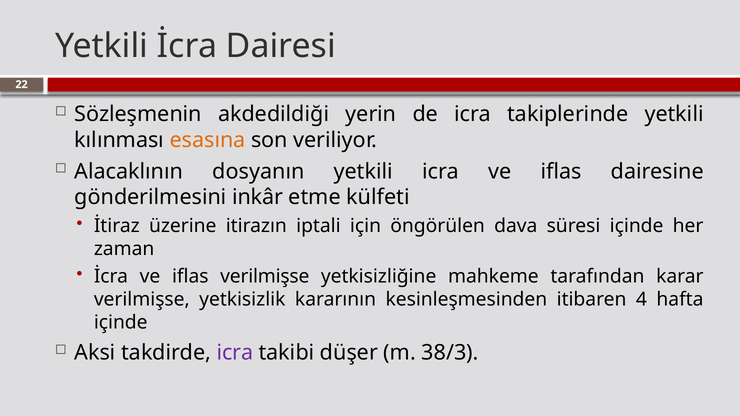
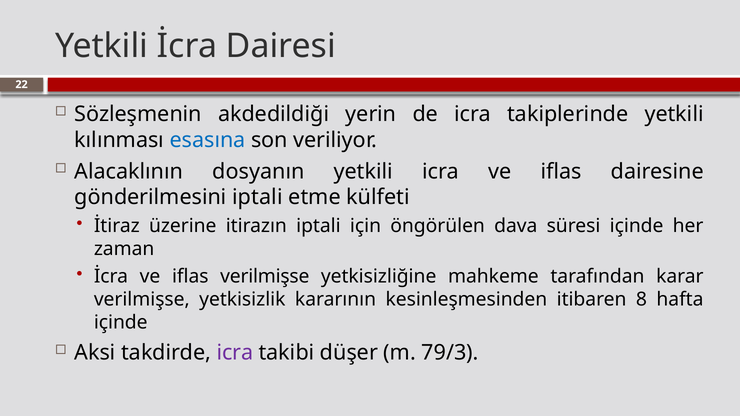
esasına colour: orange -> blue
gönderilmesini inkâr: inkâr -> iptali
4: 4 -> 8
38/3: 38/3 -> 79/3
